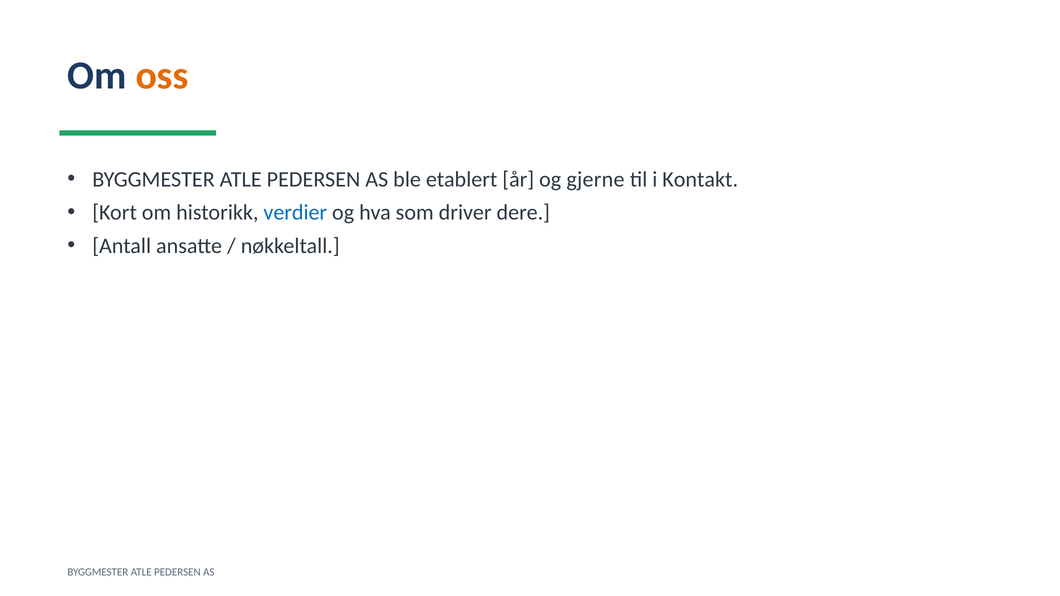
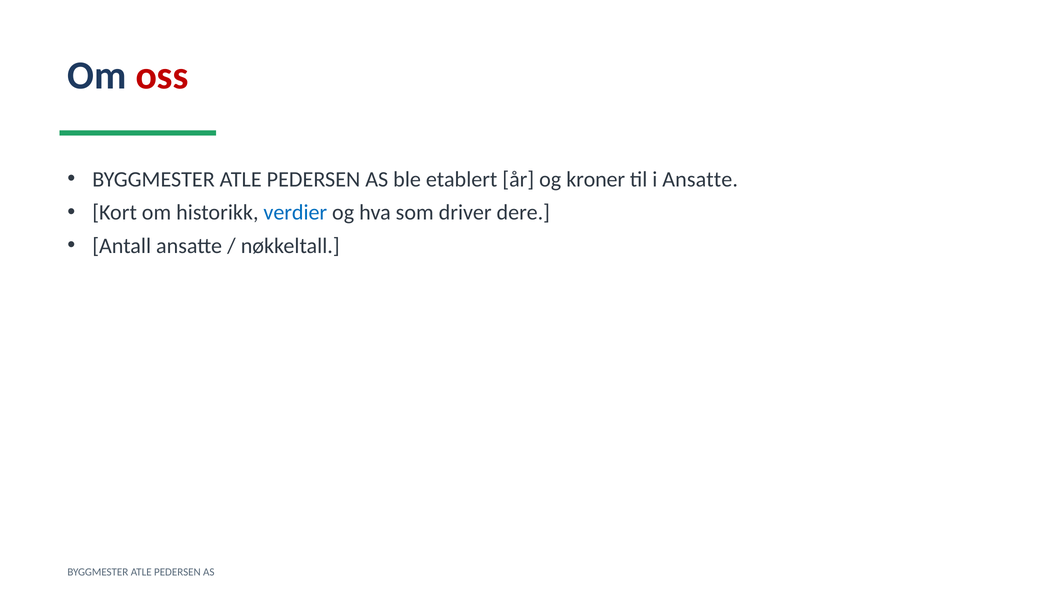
oss colour: orange -> red
gjerne: gjerne -> kroner
i Kontakt: Kontakt -> Ansatte
